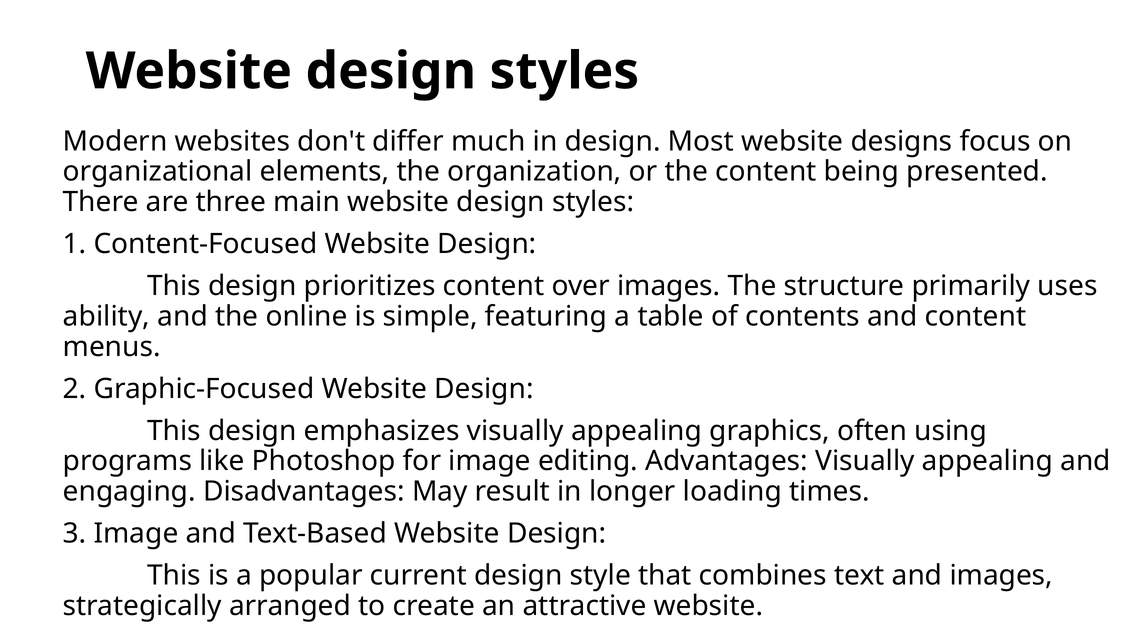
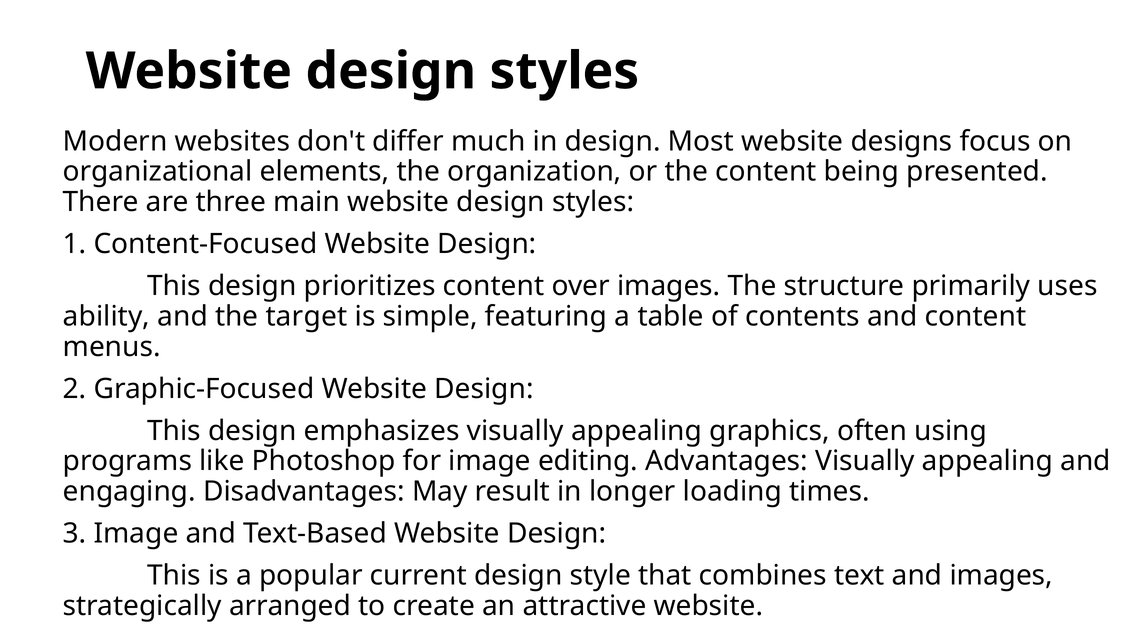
online: online -> target
